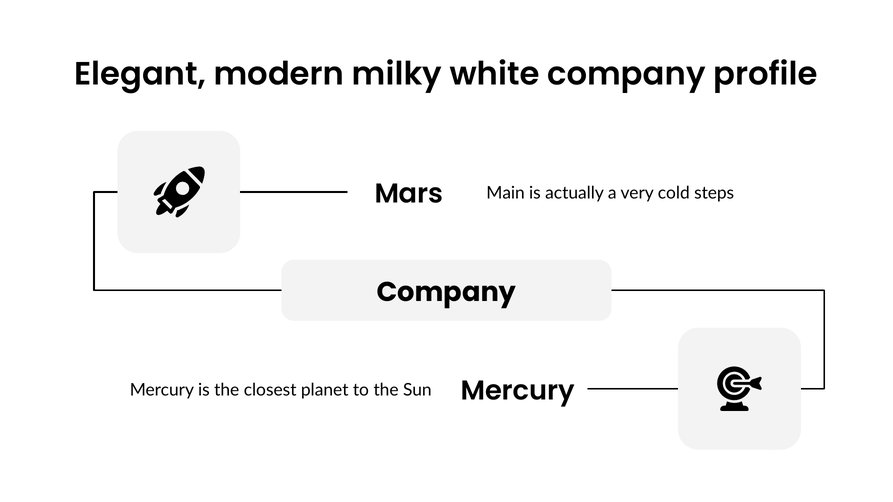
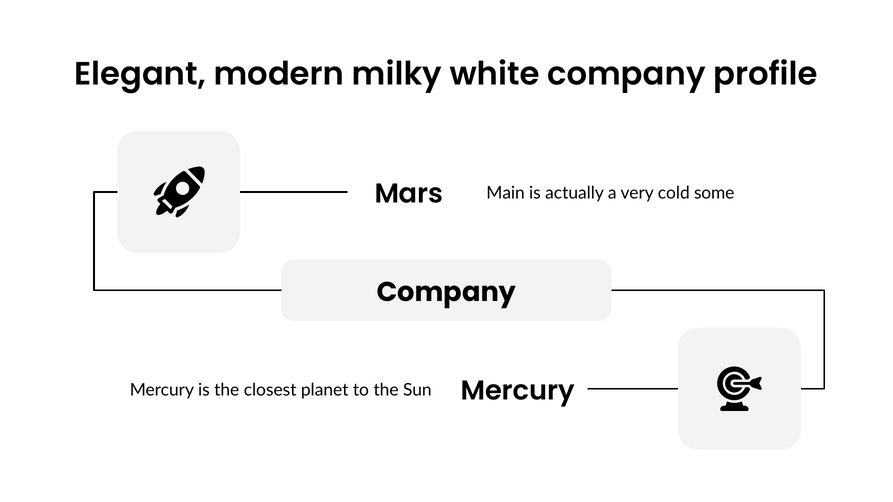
steps: steps -> some
